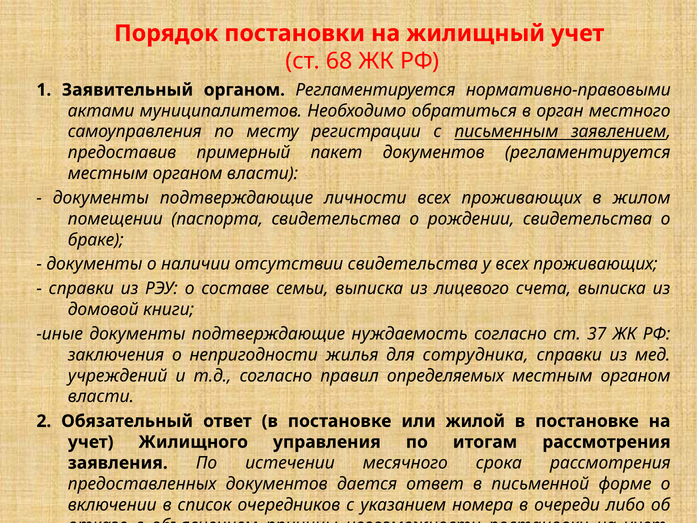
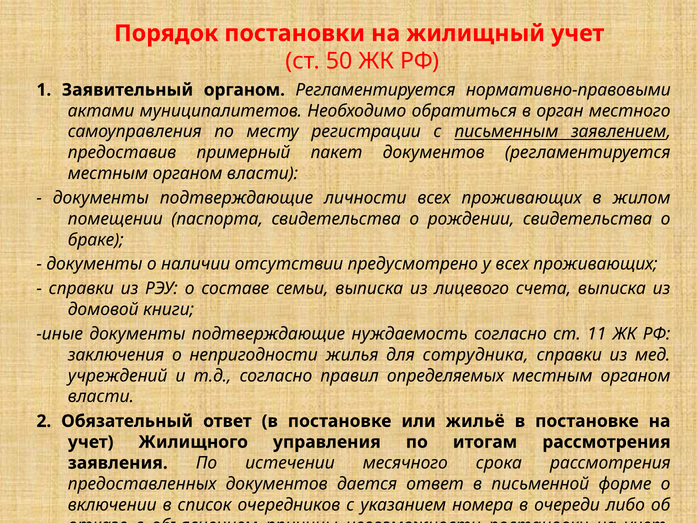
68: 68 -> 50
отсутствии свидетельства: свидетельства -> предусмотрено
37: 37 -> 11
жилой: жилой -> жильё
